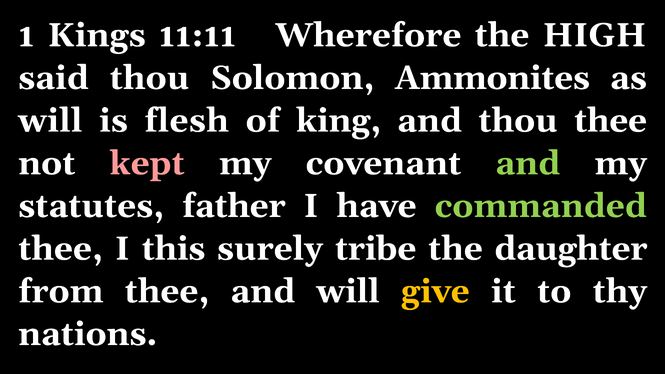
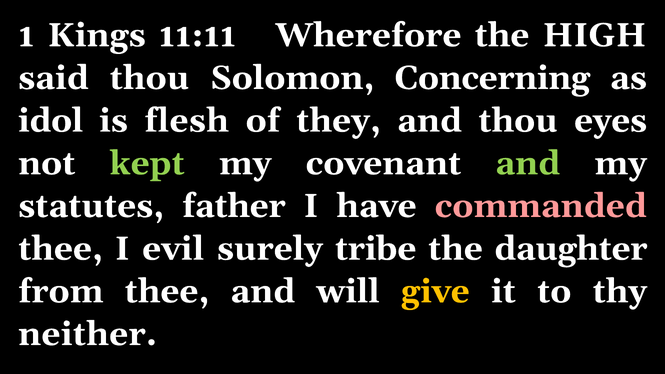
Ammonites: Ammonites -> Concerning
will at (50, 121): will -> idol
king: king -> they
thou thee: thee -> eyes
kept colour: pink -> light green
commanded colour: light green -> pink
this: this -> evil
nations: nations -> neither
